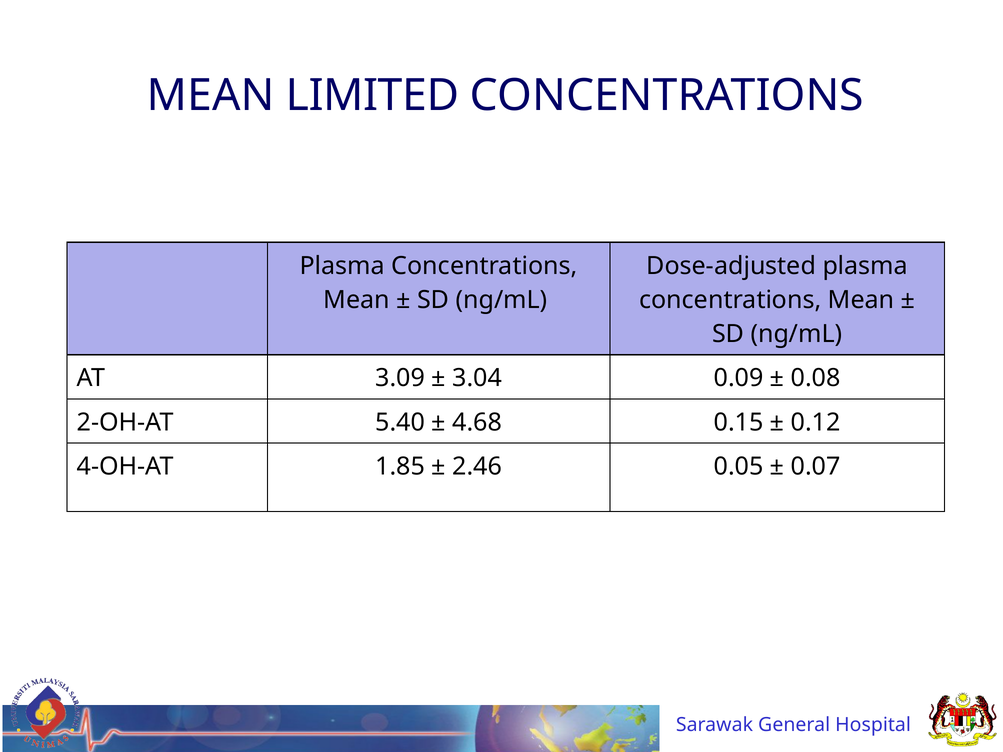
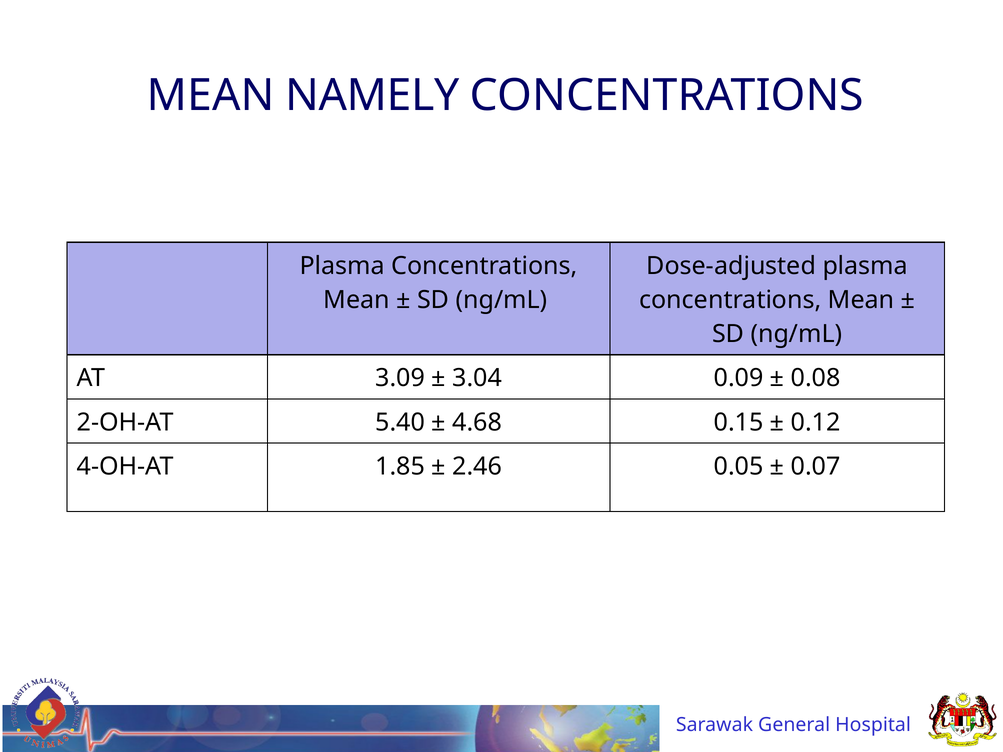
LIMITED: LIMITED -> NAMELY
